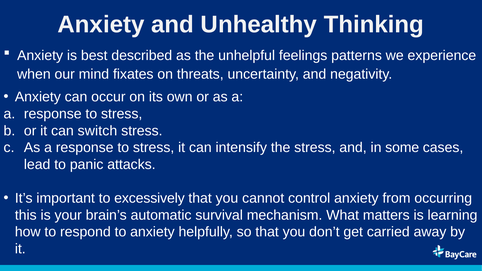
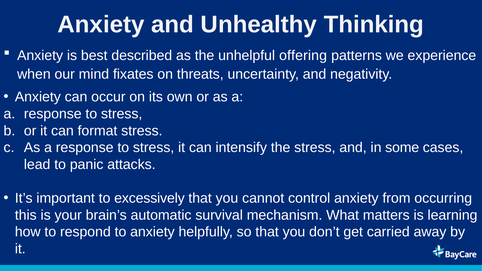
feelings: feelings -> offering
switch: switch -> format
